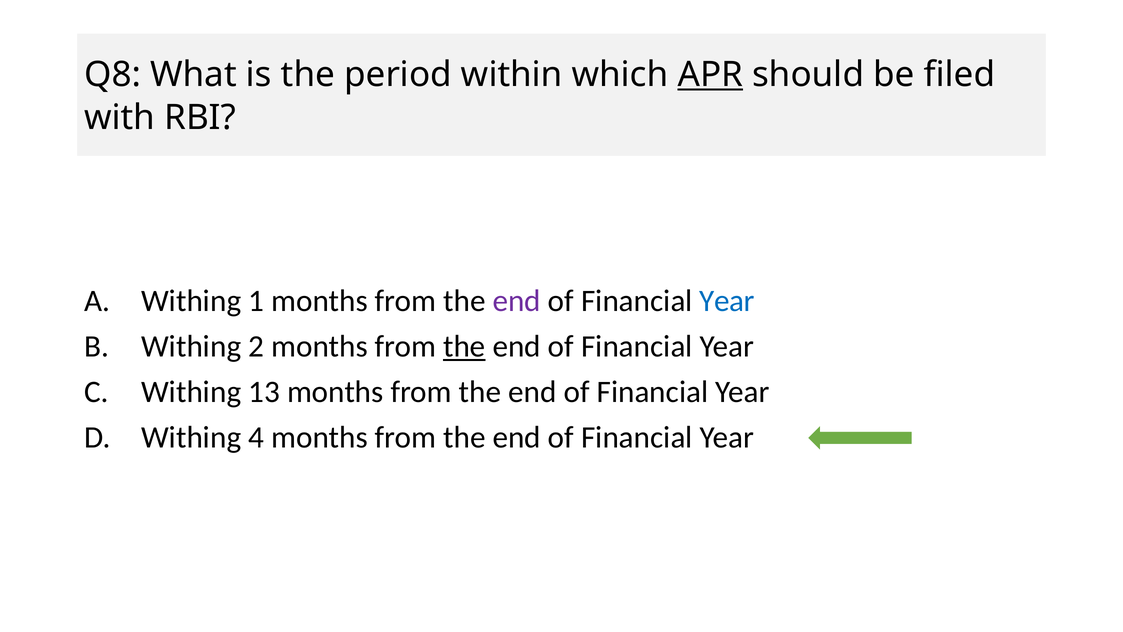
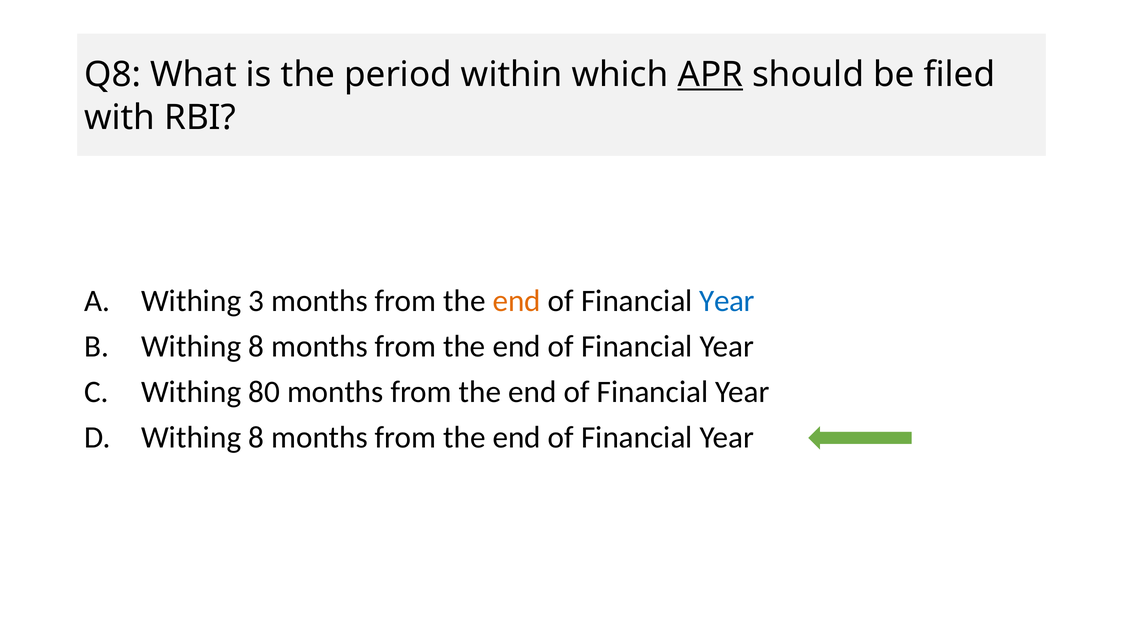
1: 1 -> 3
end at (517, 301) colour: purple -> orange
2 at (256, 346): 2 -> 8
the at (464, 346) underline: present -> none
13: 13 -> 80
4 at (256, 437): 4 -> 8
